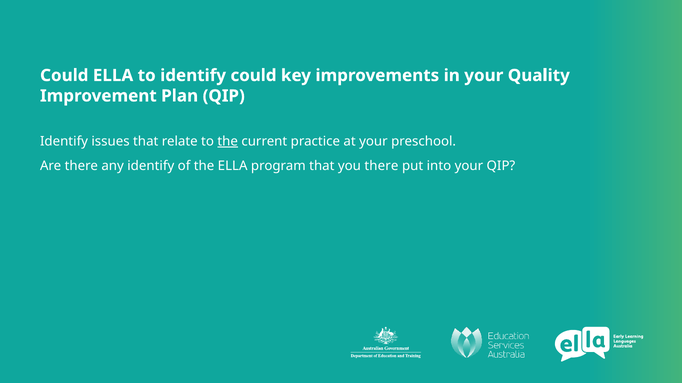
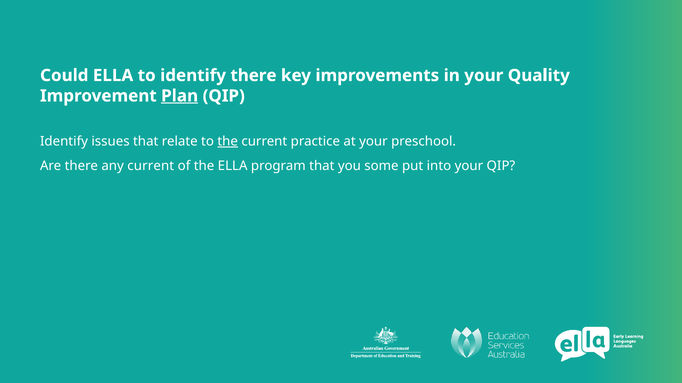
identify could: could -> there
Plan underline: none -> present
any identify: identify -> current
you there: there -> some
